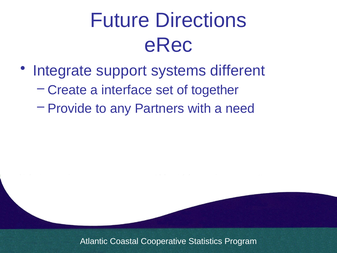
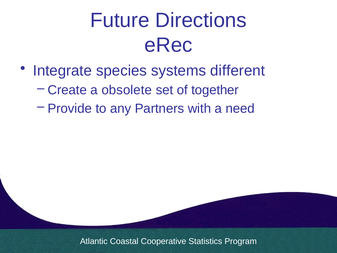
support: support -> species
interface: interface -> obsolete
